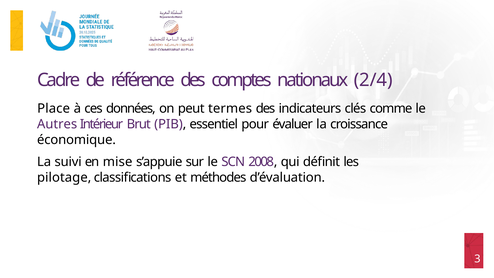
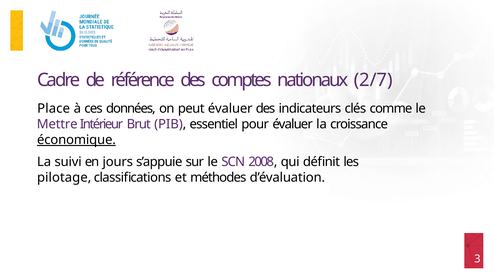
2/4: 2/4 -> 2/7
peut termes: termes -> évaluer
Autres: Autres -> Mettre
économique underline: none -> present
mise: mise -> jours
